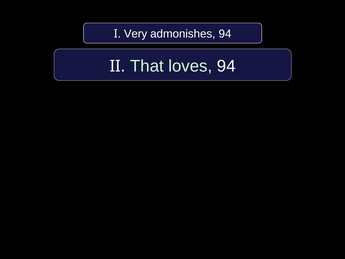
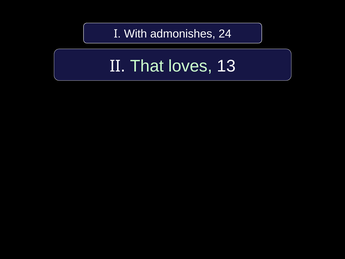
Very: Very -> With
admonishes 94: 94 -> 24
loves 94: 94 -> 13
